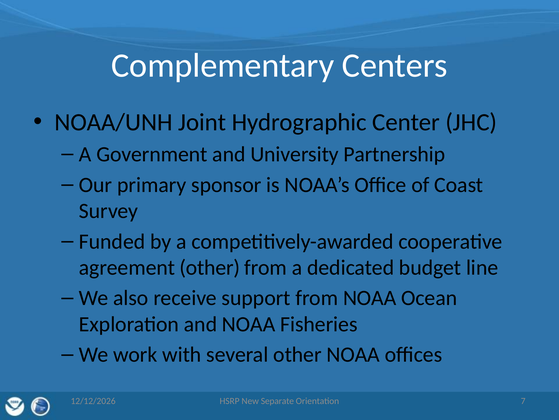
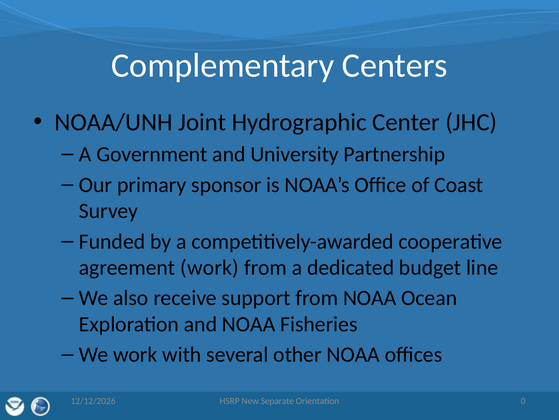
agreement other: other -> work
7: 7 -> 0
